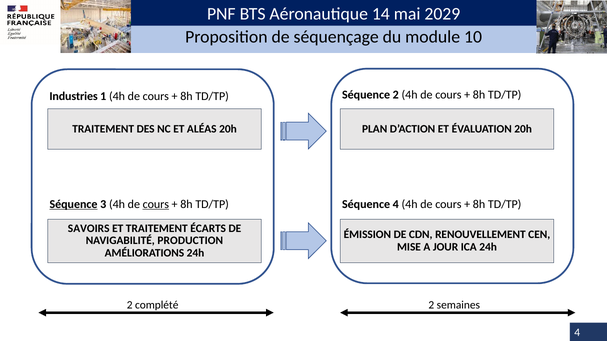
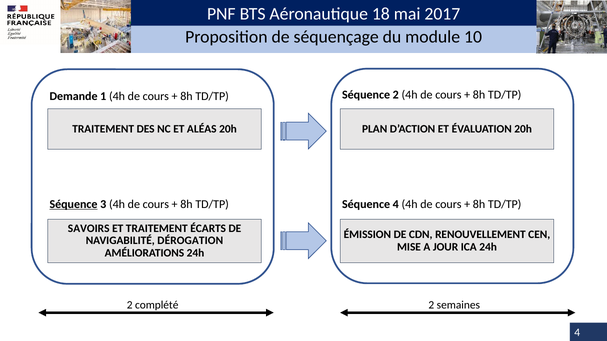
14: 14 -> 18
2029: 2029 -> 2017
Industries: Industries -> Demande
cours at (156, 204) underline: present -> none
PRODUCTION: PRODUCTION -> DÉROGATION
